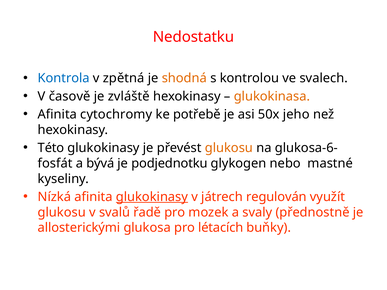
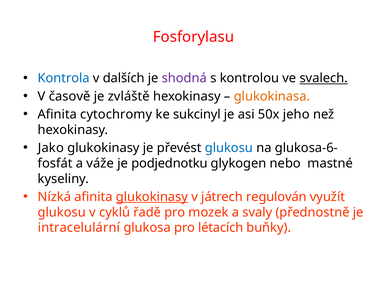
Nedostatku: Nedostatku -> Fosforylasu
zpětná: zpětná -> dalších
shodná colour: orange -> purple
svalech underline: none -> present
potřebě: potřebě -> sukcinyl
Této: Této -> Jako
glukosu at (229, 148) colour: orange -> blue
bývá: bývá -> váže
svalů: svalů -> cyklů
allosterickými: allosterickými -> intracelulární
